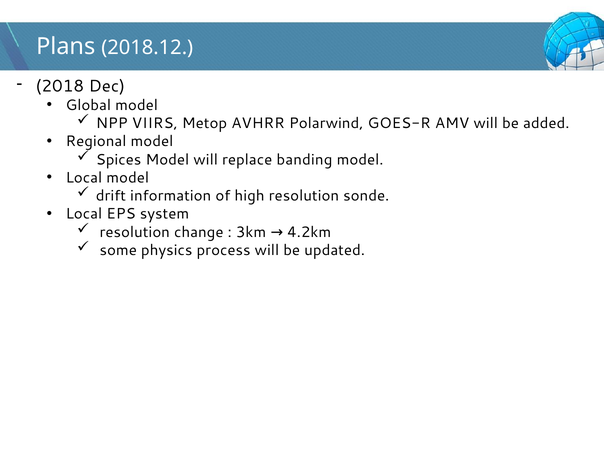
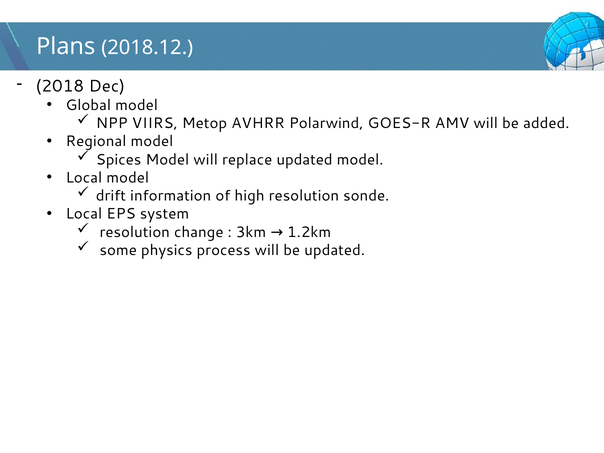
replace banding: banding -> updated
4.2km: 4.2km -> 1.2km
